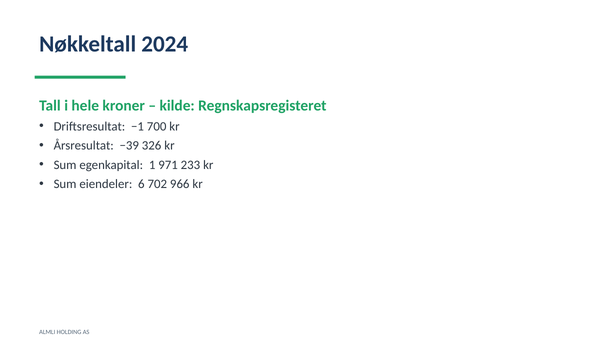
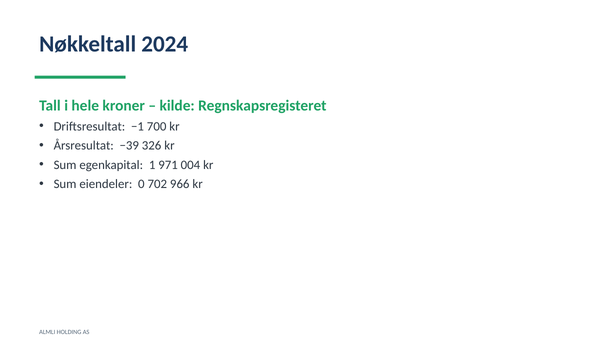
233: 233 -> 004
6: 6 -> 0
